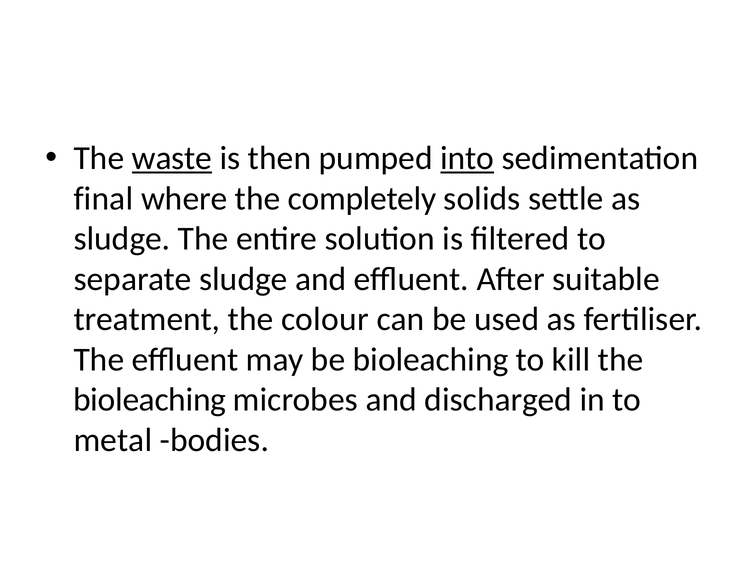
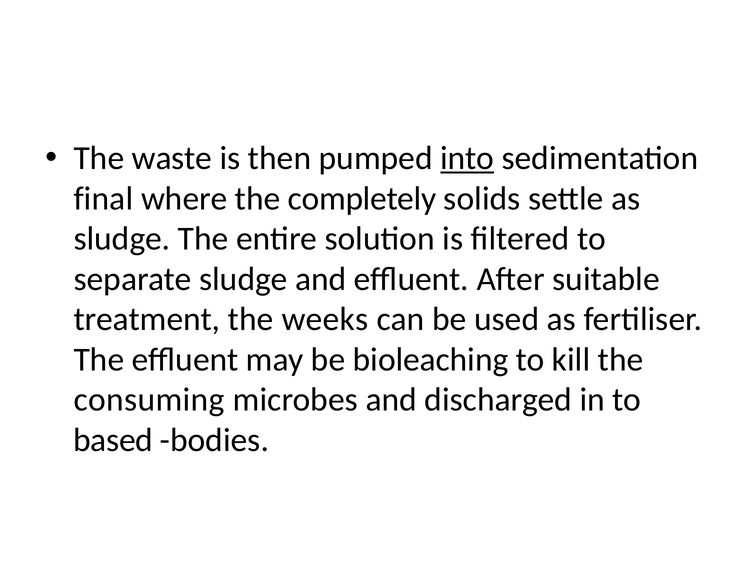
waste underline: present -> none
colour: colour -> weeks
bioleaching at (150, 400): bioleaching -> consuming
metal: metal -> based
